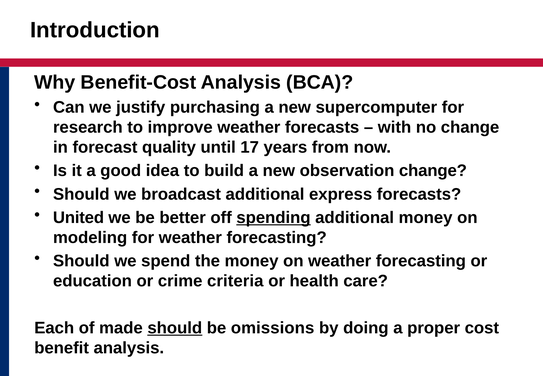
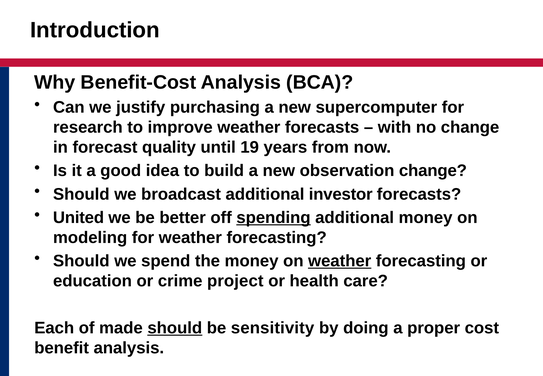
17: 17 -> 19
express: express -> investor
weather at (340, 261) underline: none -> present
criteria: criteria -> project
omissions: omissions -> sensitivity
